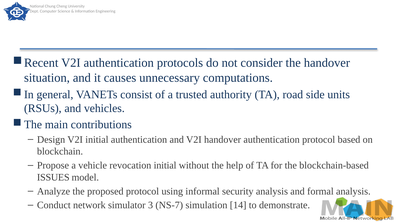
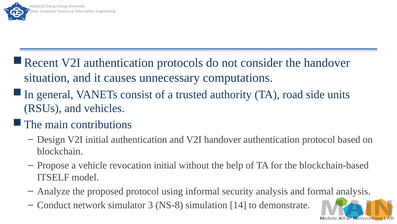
ISSUES: ISSUES -> ITSELF
NS-7: NS-7 -> NS-8
